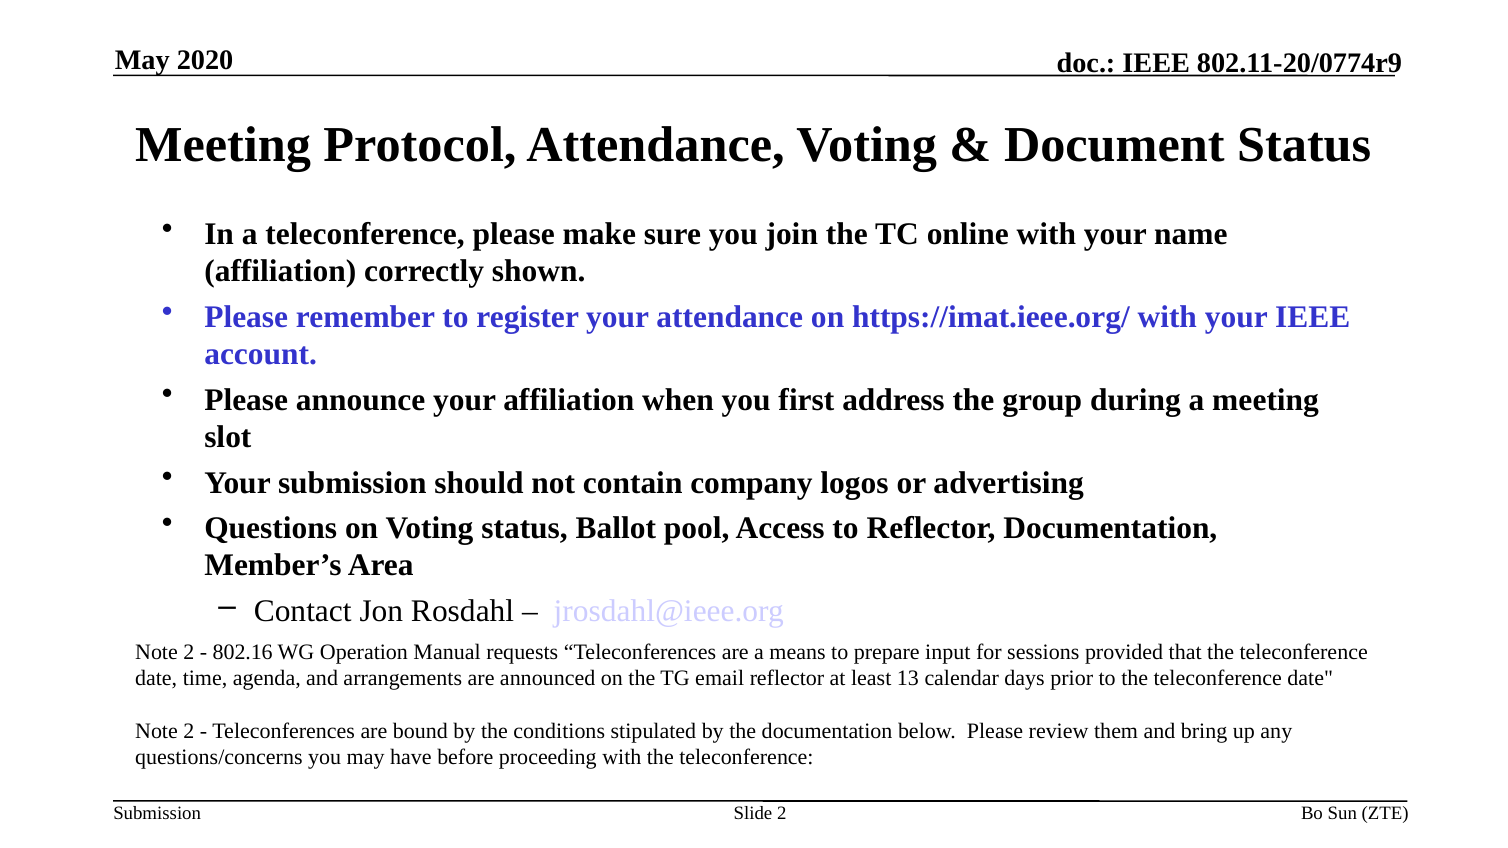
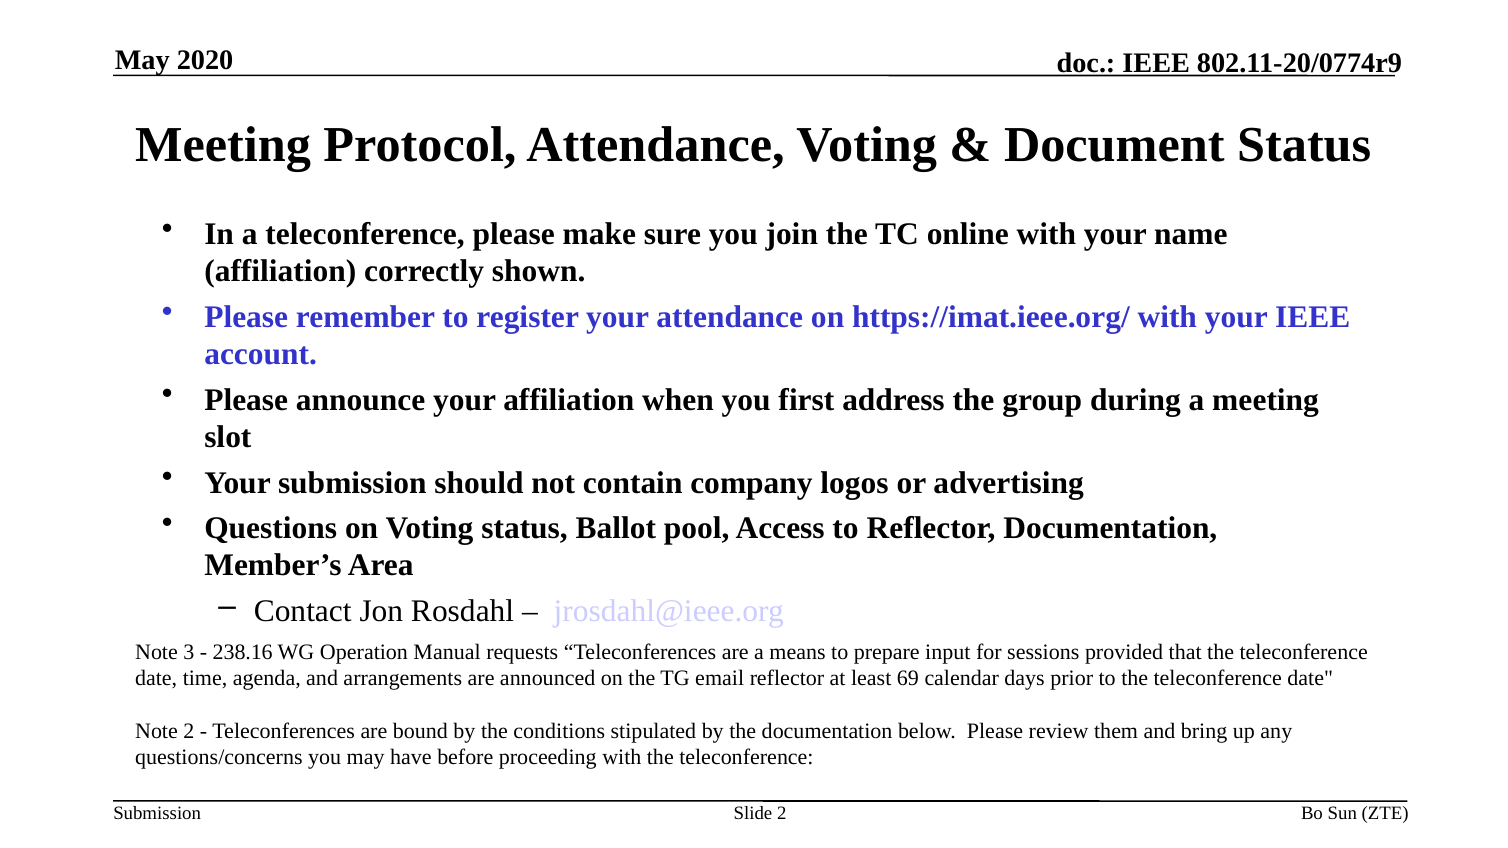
2 at (189, 652): 2 -> 3
802.16: 802.16 -> 238.16
13: 13 -> 69
